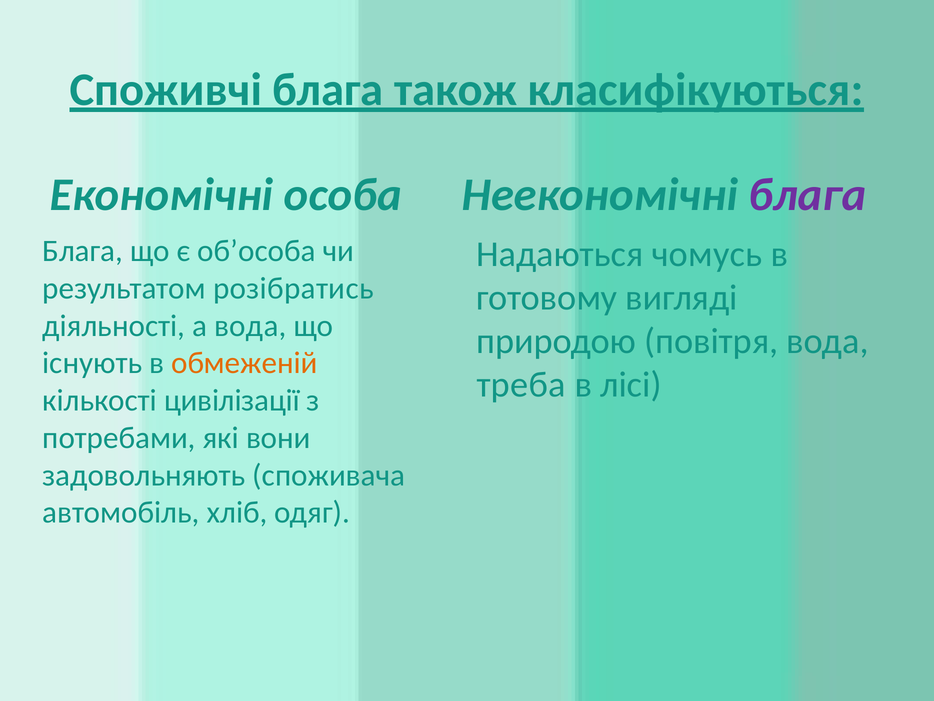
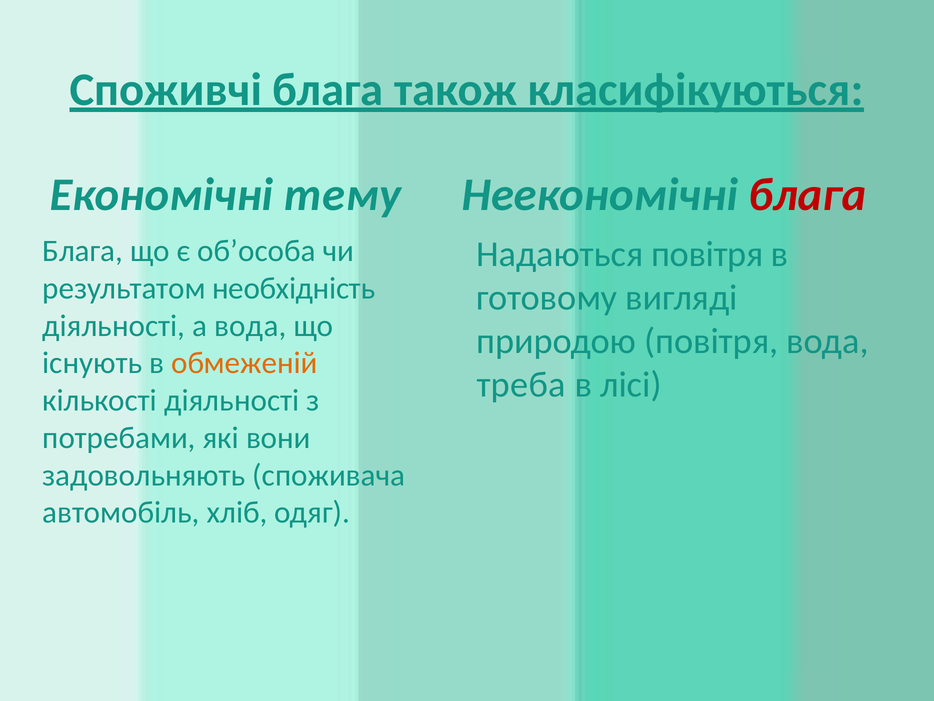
особа: особа -> тему
блага at (807, 195) colour: purple -> red
Надаються чомусь: чомусь -> повітря
розібратись: розібратись -> необхідність
кількості цивілізації: цивілізації -> діяльності
